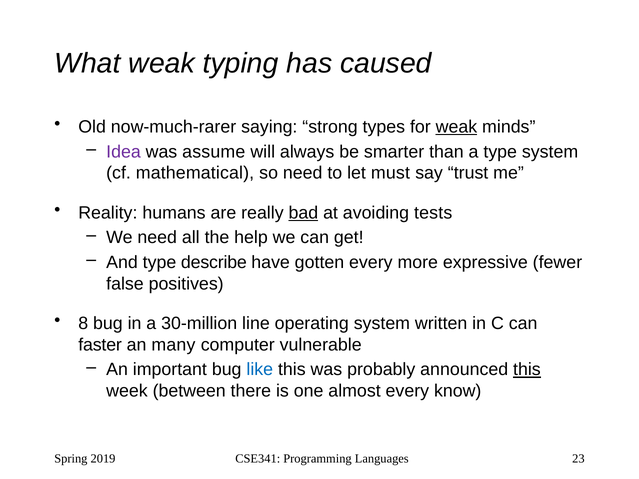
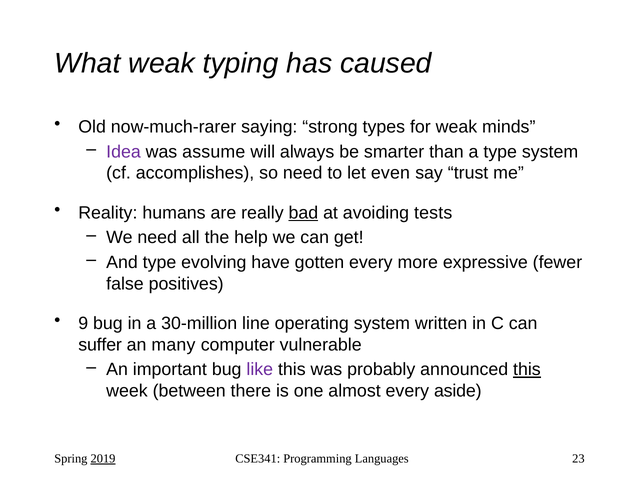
weak at (456, 127) underline: present -> none
mathematical: mathematical -> accomplishes
must: must -> even
describe: describe -> evolving
8: 8 -> 9
faster: faster -> suffer
like colour: blue -> purple
know: know -> aside
2019 underline: none -> present
